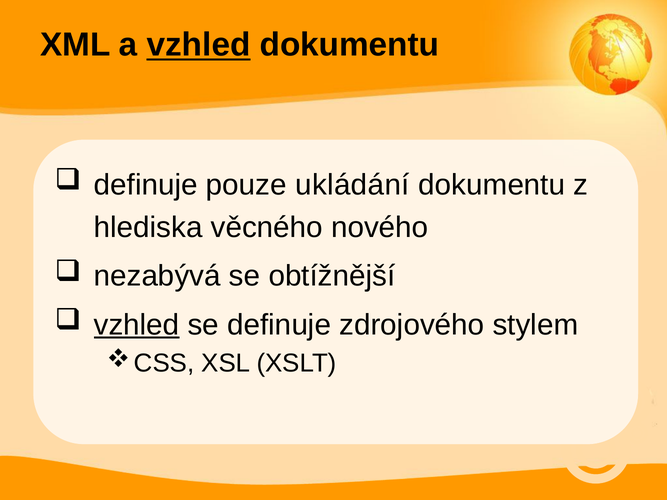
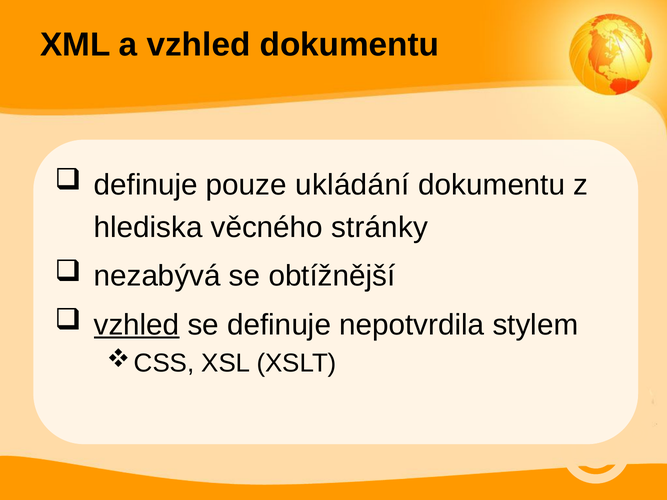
vzhled at (199, 45) underline: present -> none
nového: nového -> stránky
zdrojového: zdrojového -> nepotvrdila
